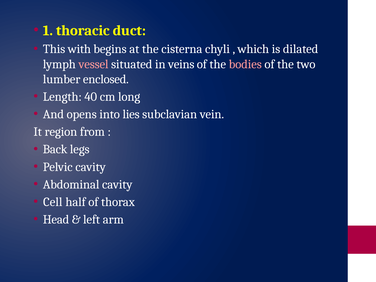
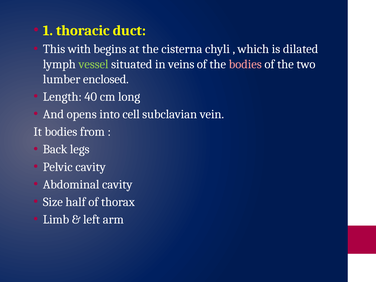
vessel colour: pink -> light green
lies: lies -> cell
It region: region -> bodies
Cell: Cell -> Size
Head: Head -> Limb
